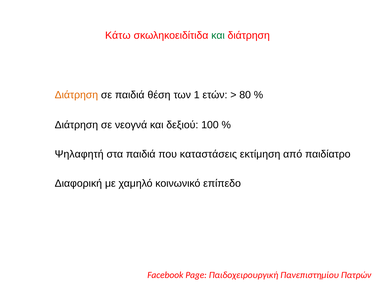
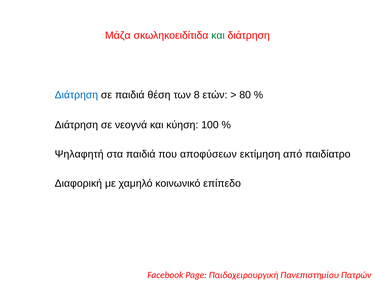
Κάτω: Κάτω -> Μάζα
Διάτρηση at (76, 95) colour: orange -> blue
1: 1 -> 8
δεξιού: δεξιού -> κύηση
καταστάσεις: καταστάσεις -> αποφύσεων
